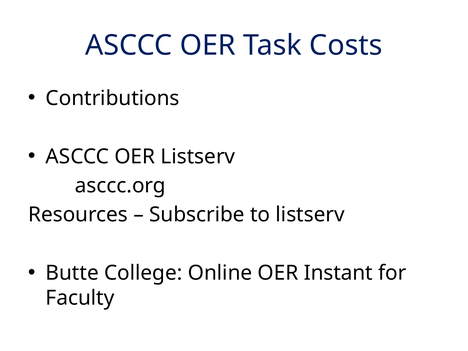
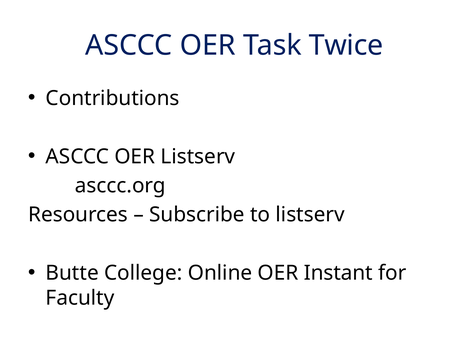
Costs: Costs -> Twice
